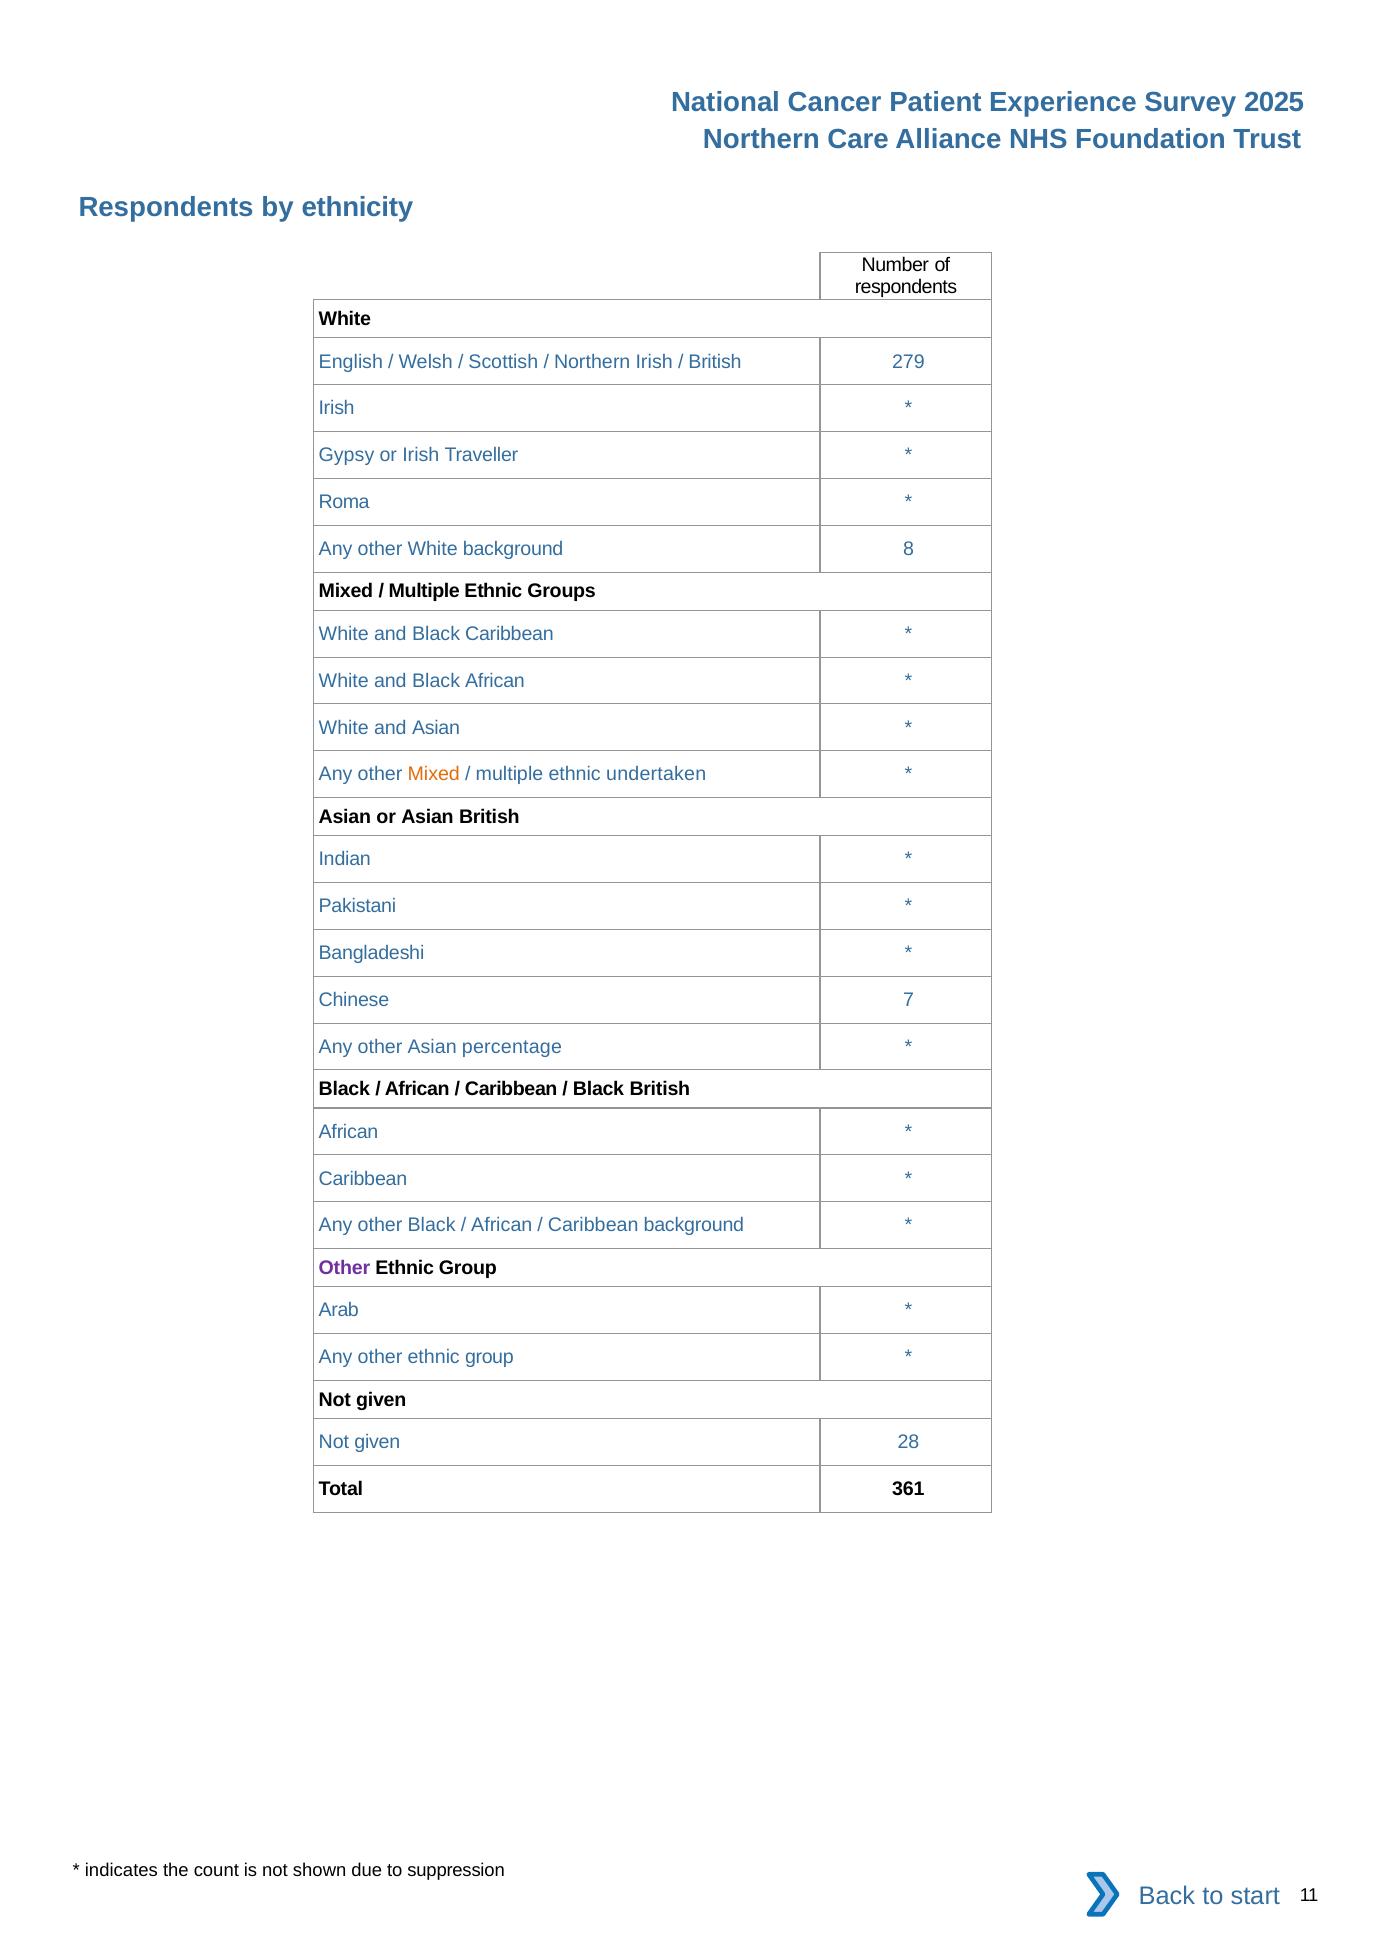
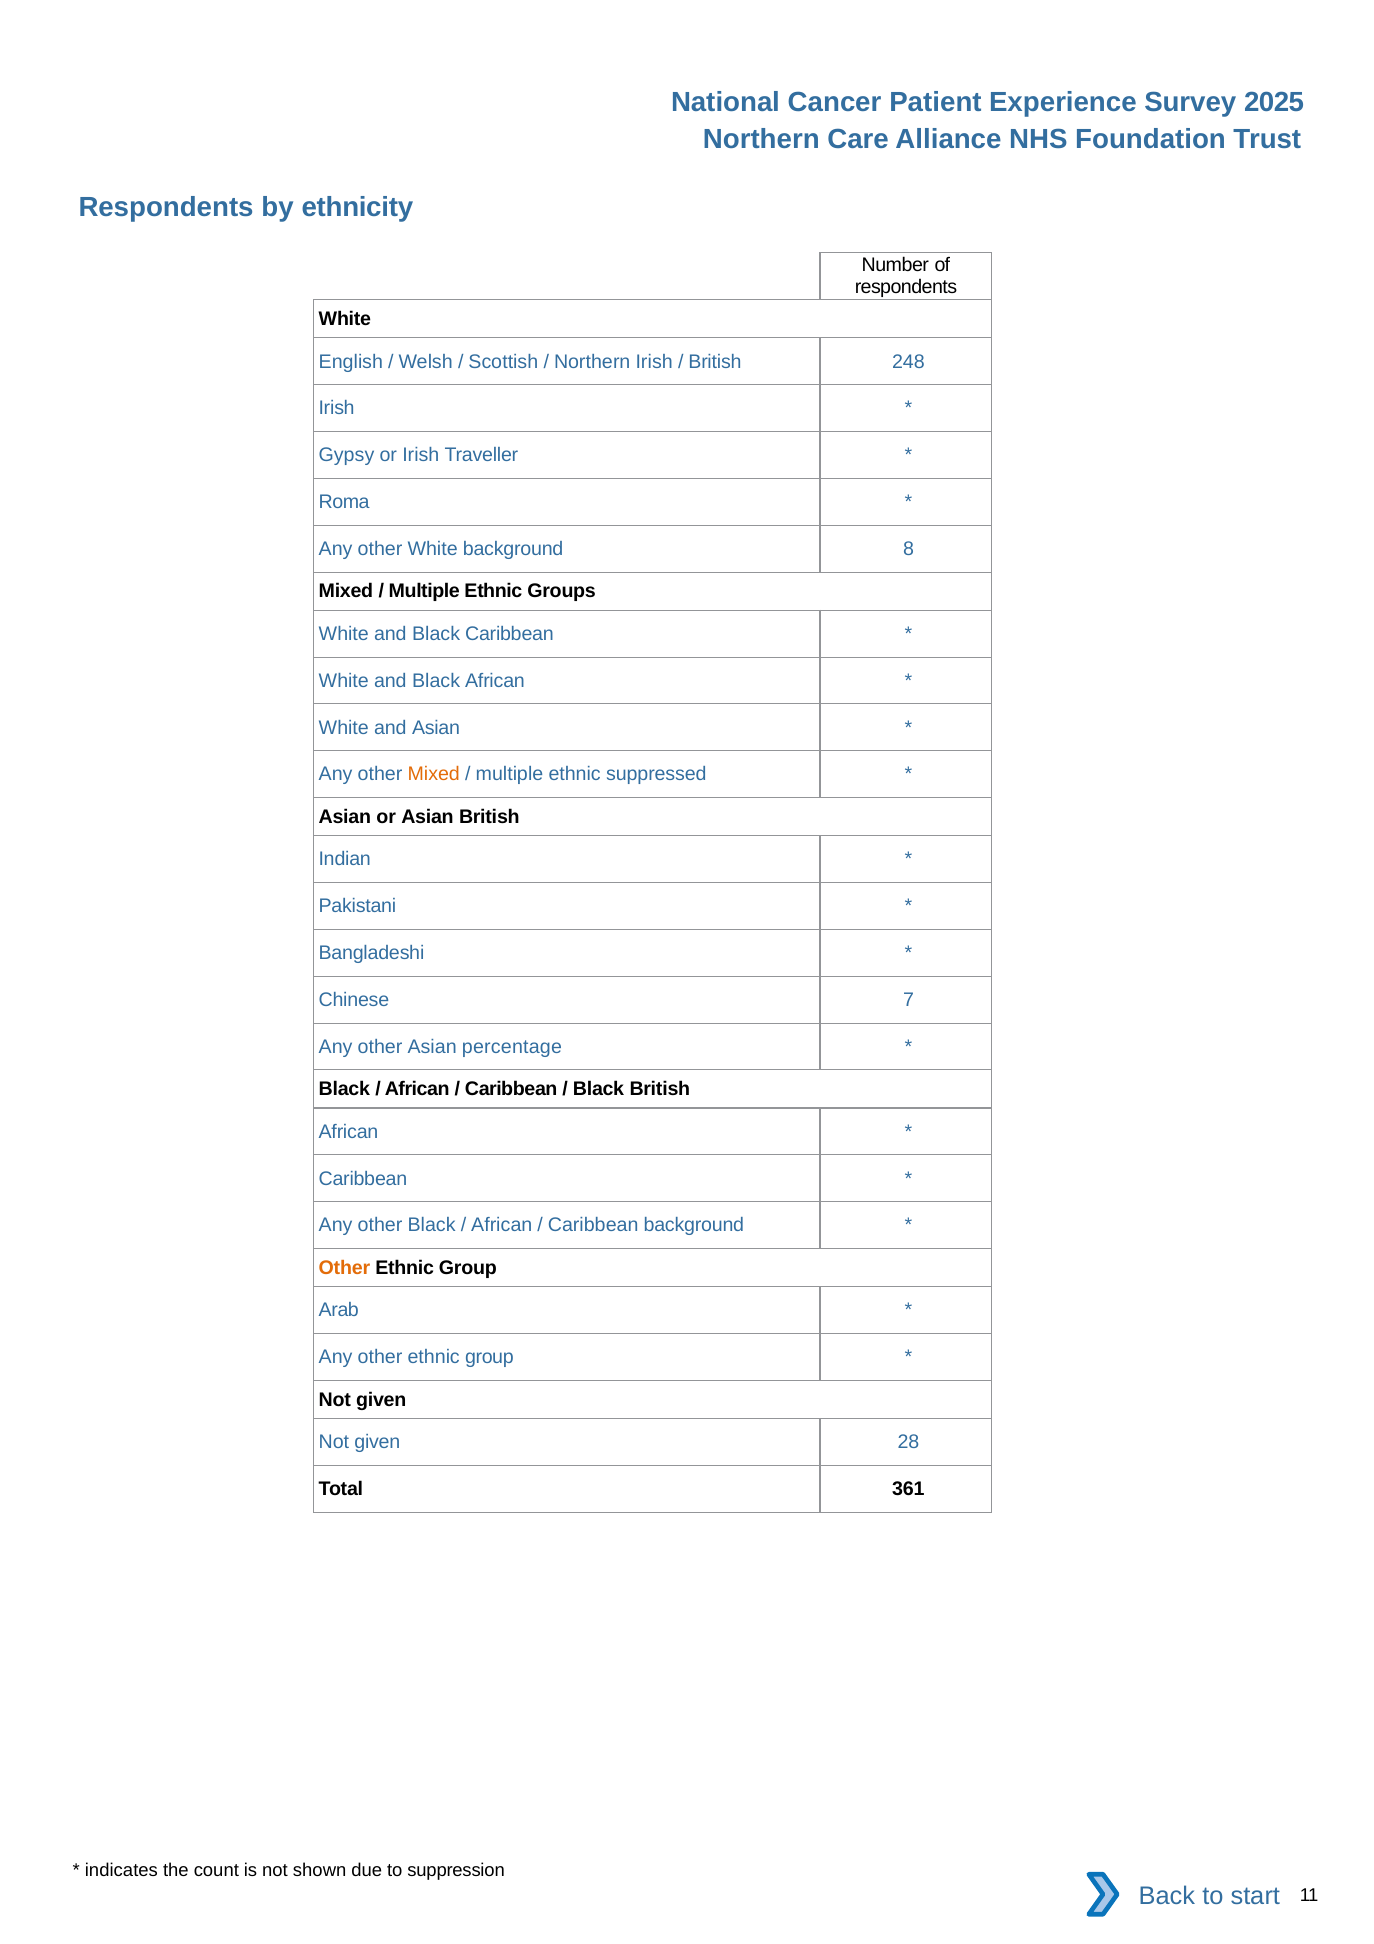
279: 279 -> 248
undertaken: undertaken -> suppressed
Other at (344, 1268) colour: purple -> orange
